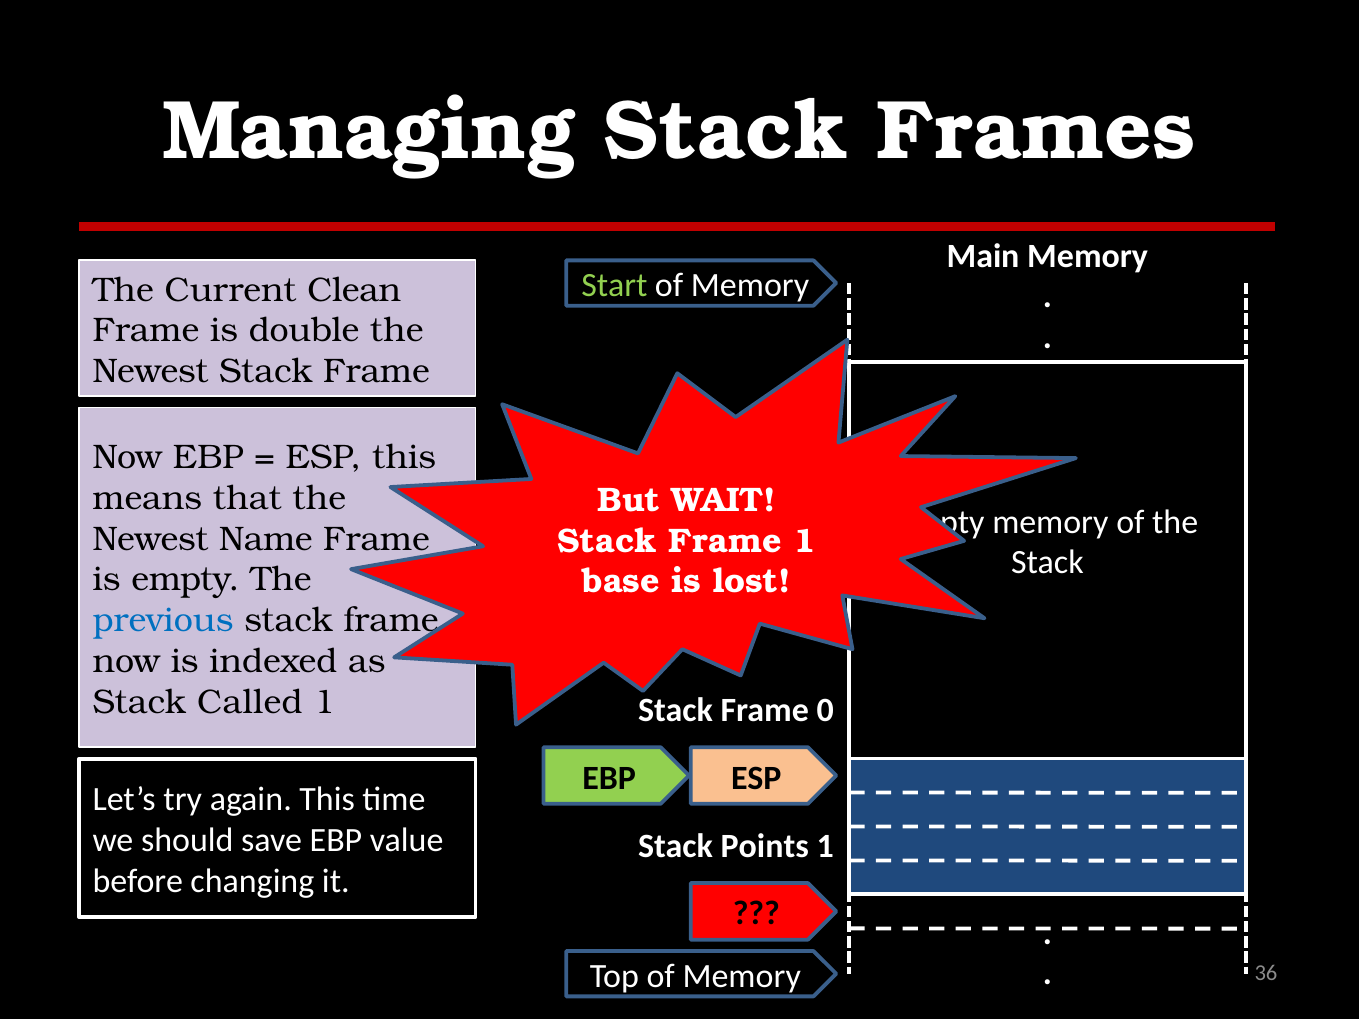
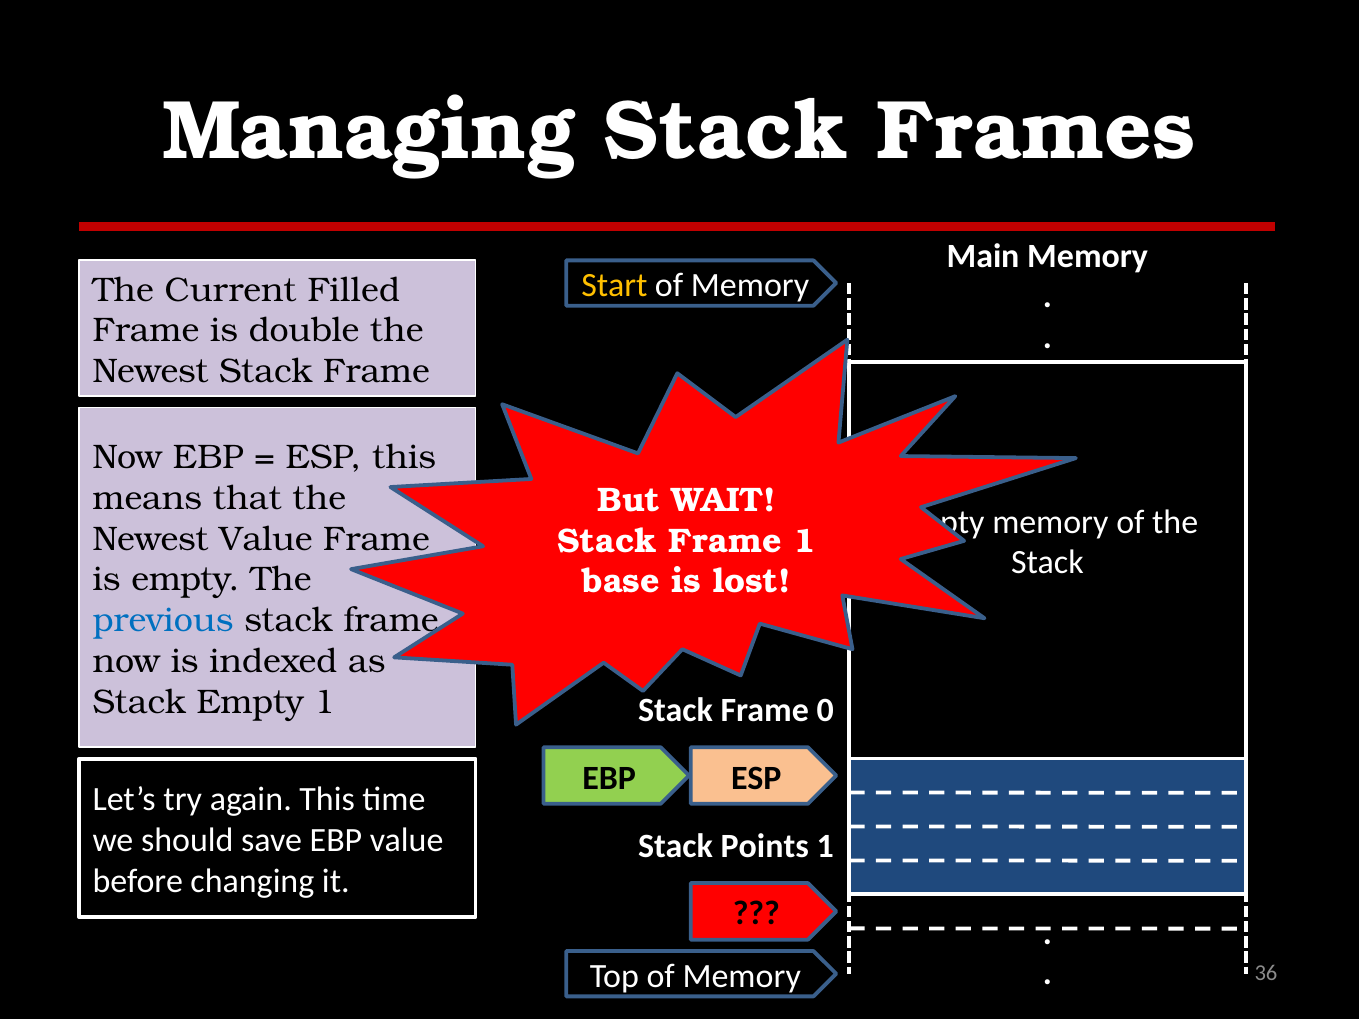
Start colour: light green -> yellow
Clean: Clean -> Filled
Newest Name: Name -> Value
Stack Called: Called -> Empty
